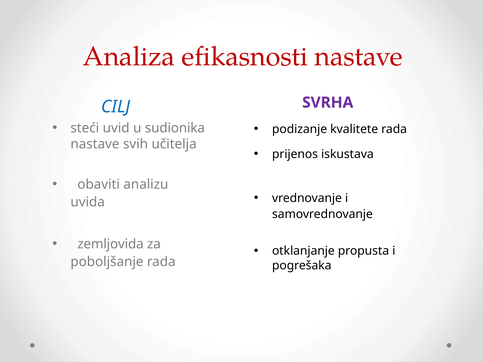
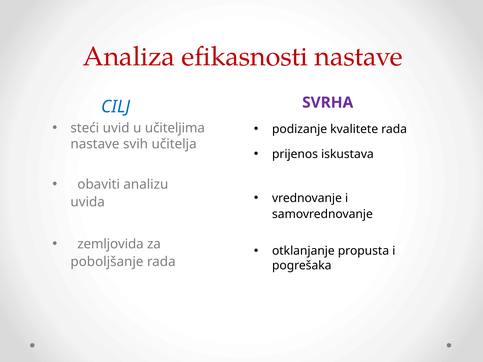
sudionika: sudionika -> učiteljima
